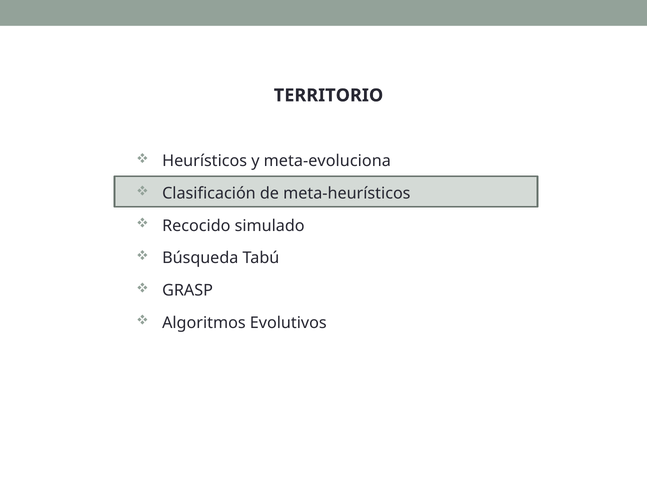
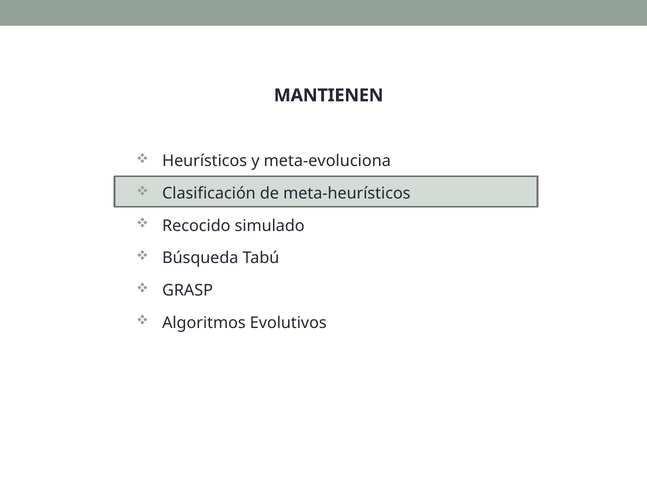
TERRITORIO: TERRITORIO -> MANTIENEN
